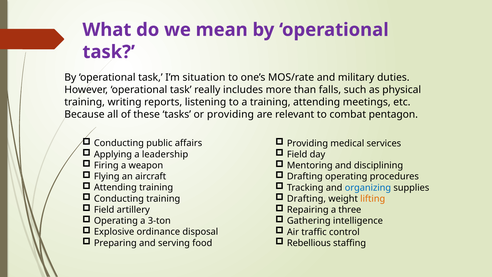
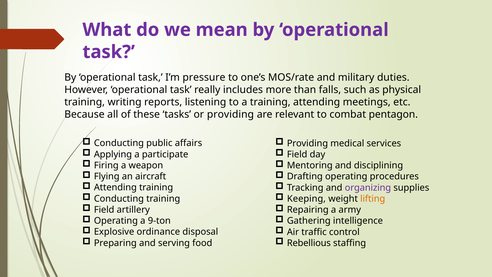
situation: situation -> pressure
leadership: leadership -> participate
organizing colour: blue -> purple
Drafting at (306, 199): Drafting -> Keeping
three: three -> army
3-ton: 3-ton -> 9-ton
